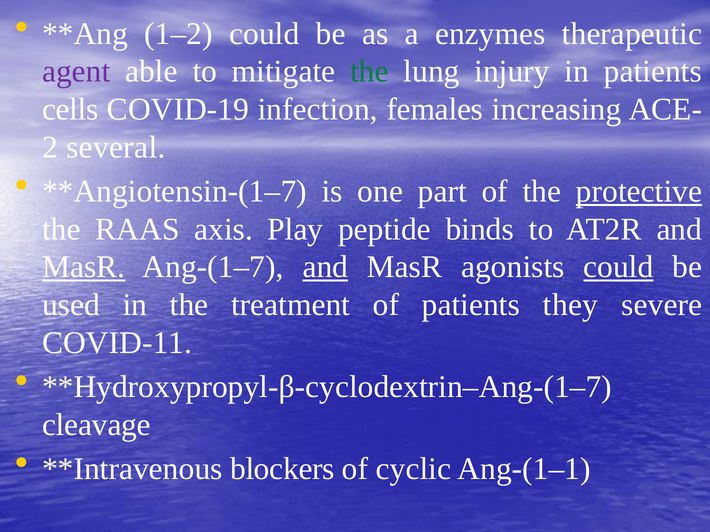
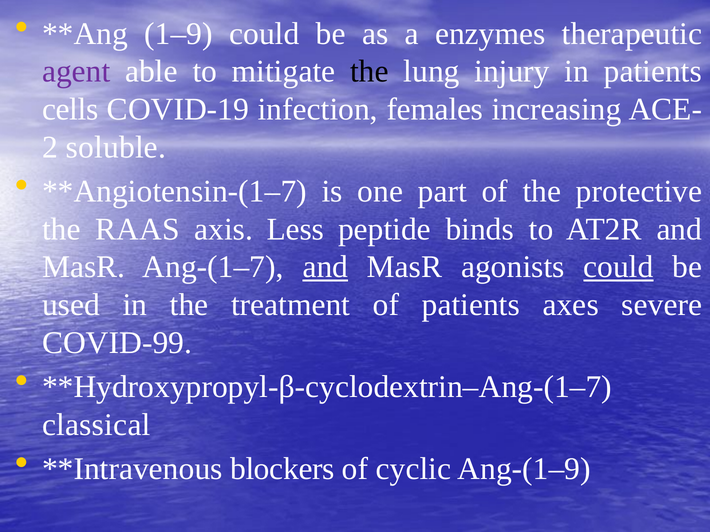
1–2: 1–2 -> 1–9
the at (369, 72) colour: green -> black
several: several -> soluble
protective underline: present -> none
Play: Play -> Less
MasR at (84, 267) underline: present -> none
they: they -> axes
COVID-11: COVID-11 -> COVID-99
cleavage: cleavage -> classical
Ang-(1–1: Ang-(1–1 -> Ang-(1–9
